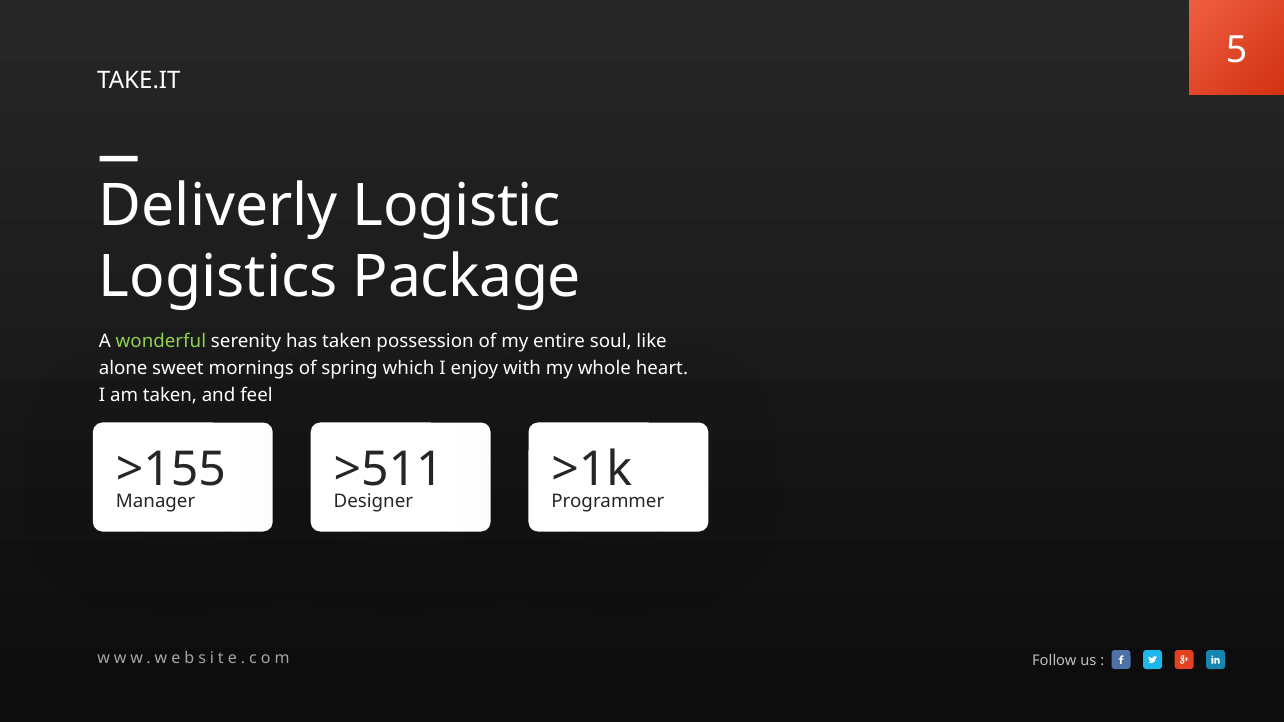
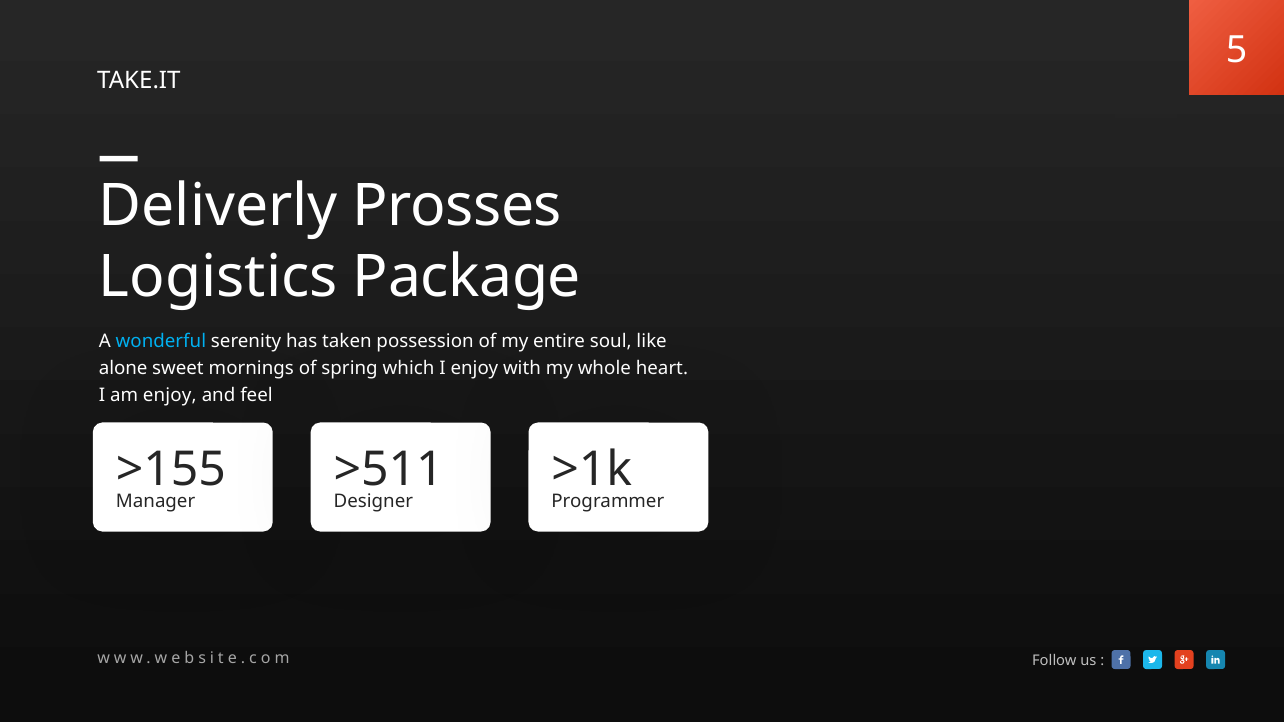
Logistic: Logistic -> Prosses
wonderful colour: light green -> light blue
am taken: taken -> enjoy
